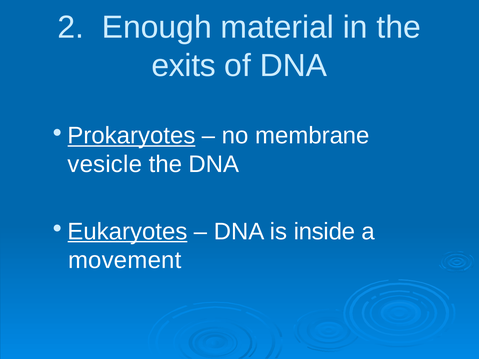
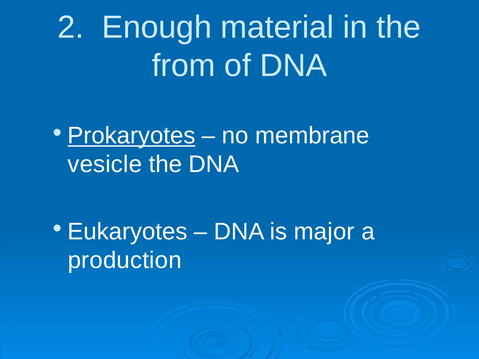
exits: exits -> from
Eukaryotes underline: present -> none
inside: inside -> major
movement: movement -> production
